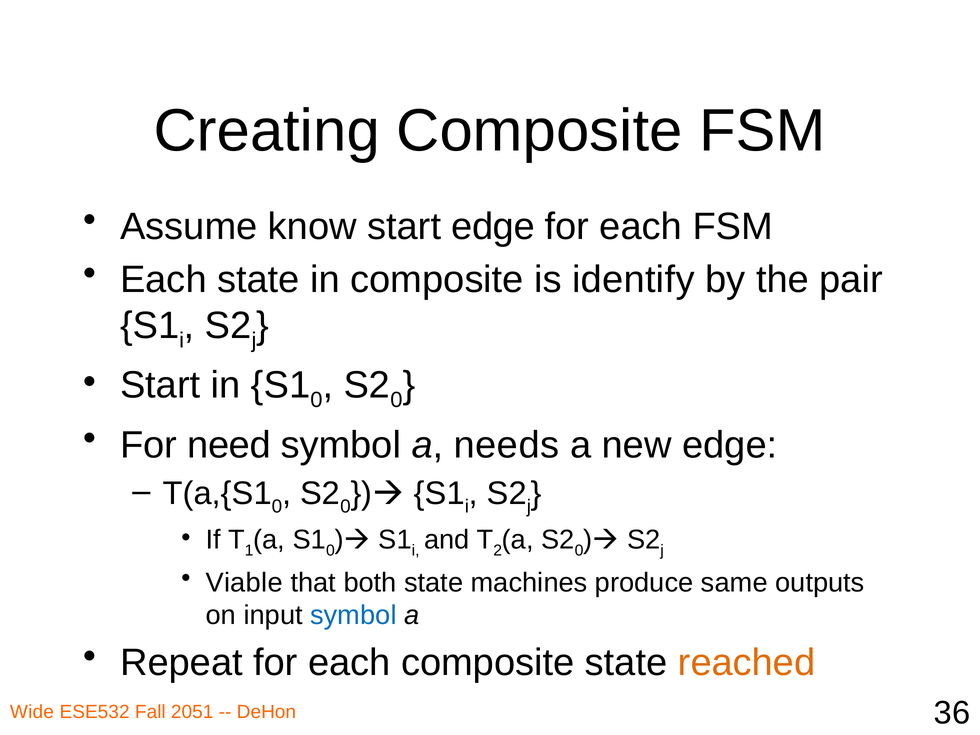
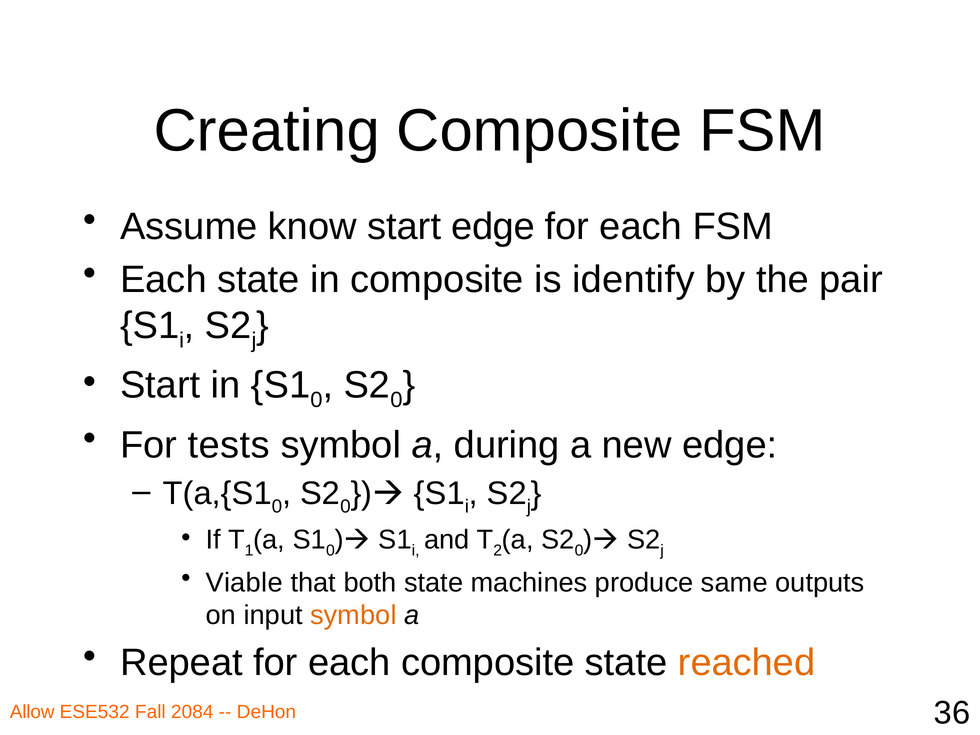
need: need -> tests
needs: needs -> during
symbol at (353, 615) colour: blue -> orange
Wide: Wide -> Allow
2051: 2051 -> 2084
